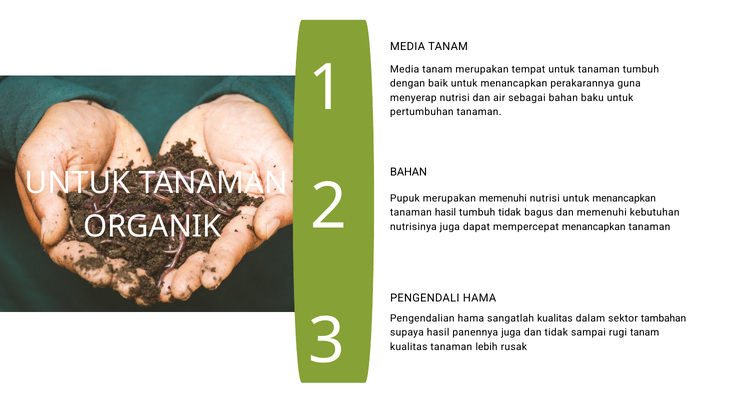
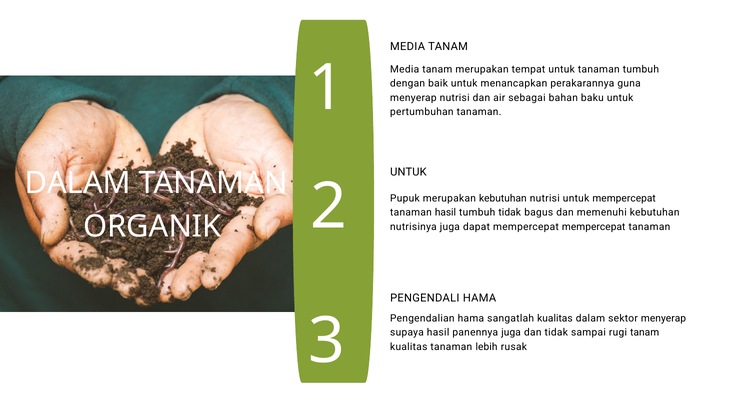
BAHAN at (409, 172): BAHAN -> UNTUK
UNTUK at (78, 183): UNTUK -> DALAM
merupakan memenuhi: memenuhi -> kebutuhan
nutrisi untuk menancapkan: menancapkan -> mempercepat
mempercepat menancapkan: menancapkan -> mempercepat
sektor tambahan: tambahan -> menyerap
